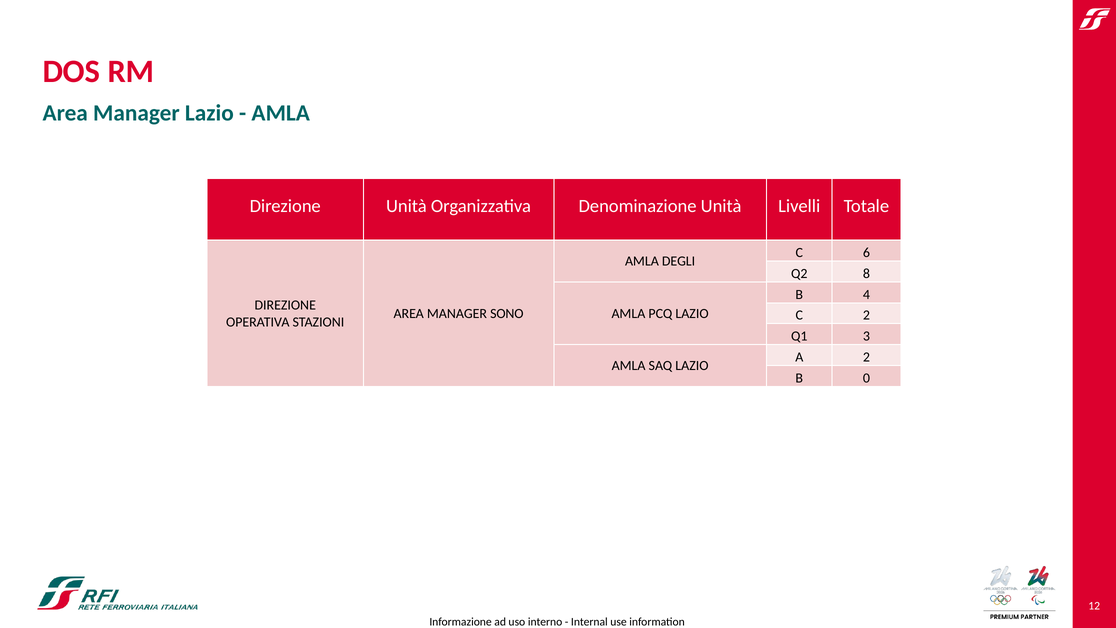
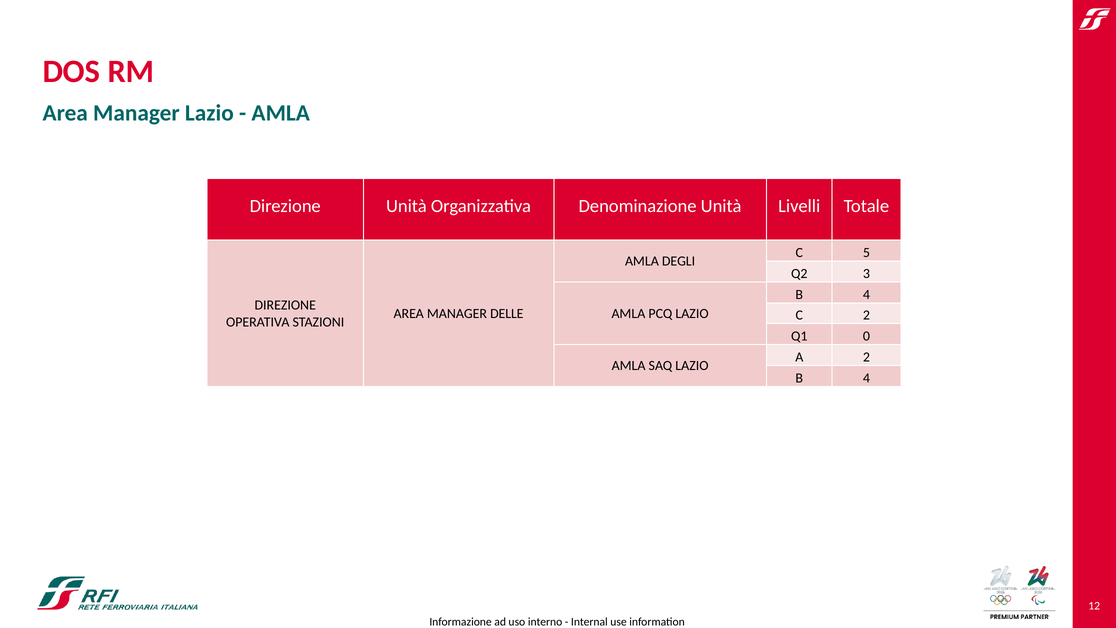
6: 6 -> 5
8: 8 -> 3
SONO: SONO -> DELLE
3: 3 -> 0
0 at (866, 378): 0 -> 4
